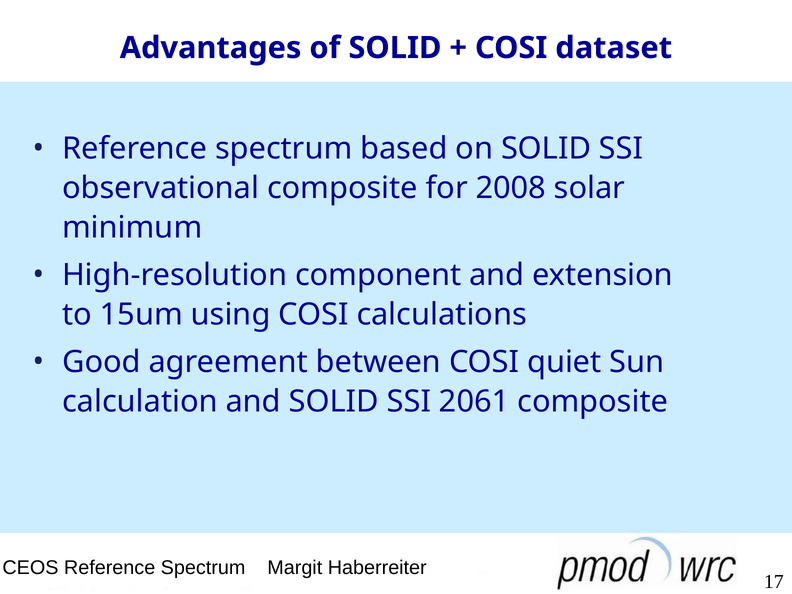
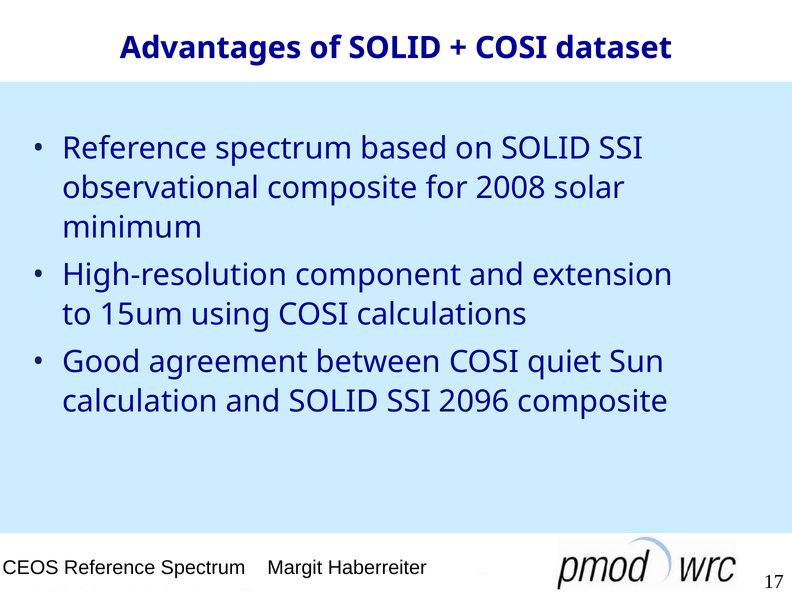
2061: 2061 -> 2096
